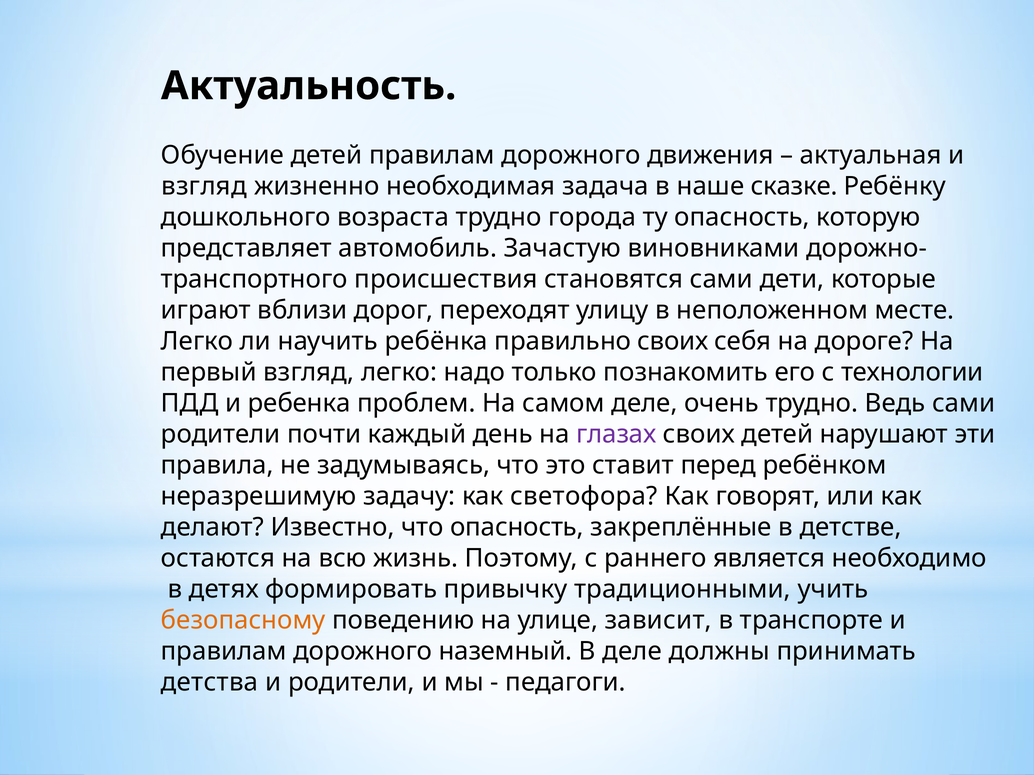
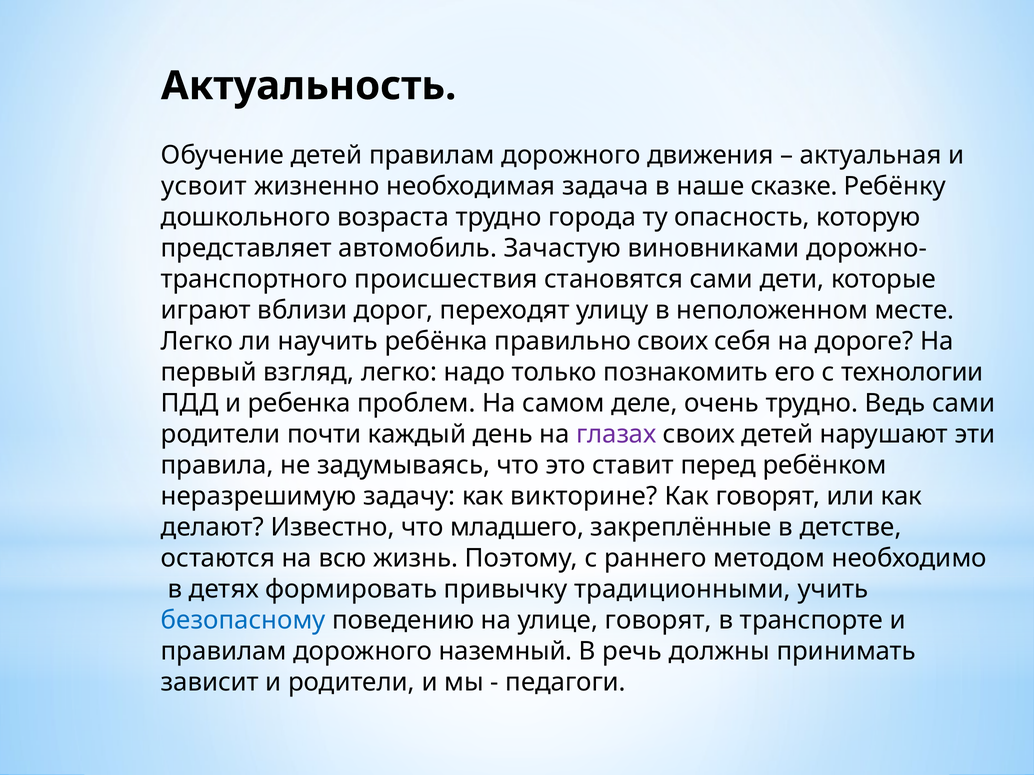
взгляд at (204, 187): взгляд -> усвоит
светофора: светофора -> викторине
что опасность: опасность -> младшего
является: является -> методом
безопасному colour: orange -> blue
улице зависит: зависит -> говорят
В деле: деле -> речь
детства: детства -> зависит
